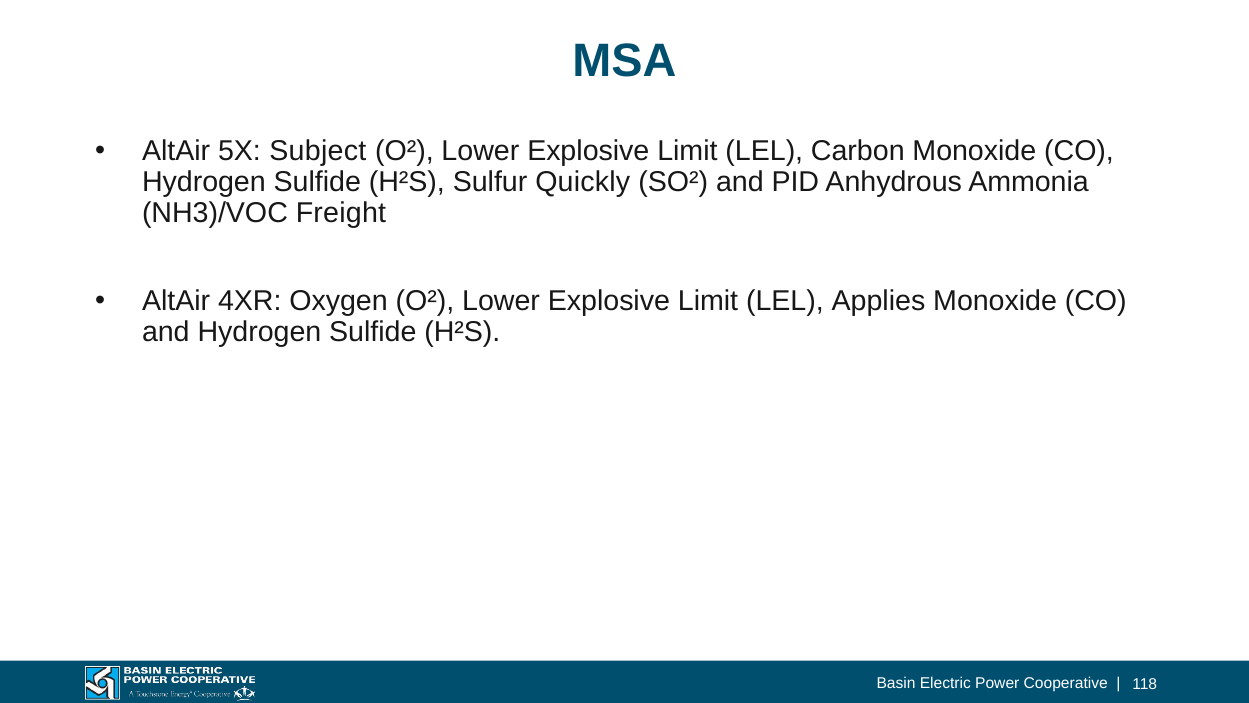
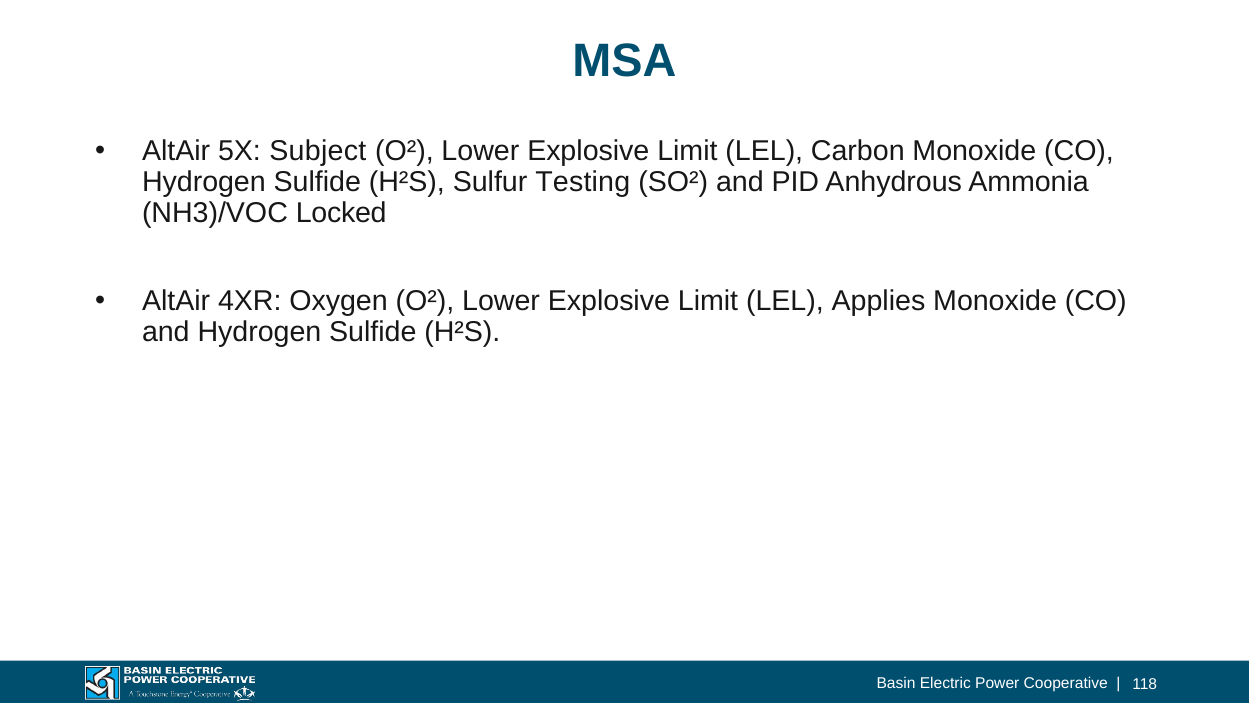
Quickly: Quickly -> Testing
Freight: Freight -> Locked
